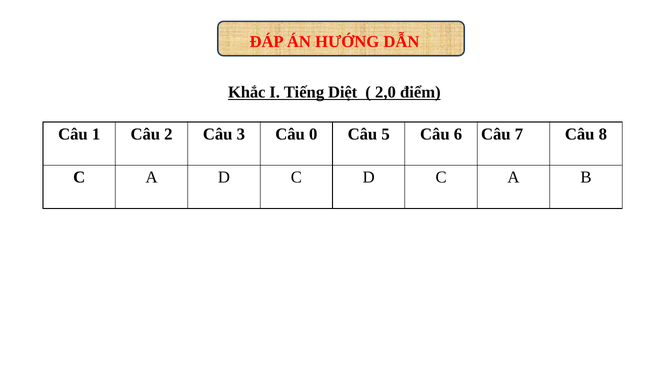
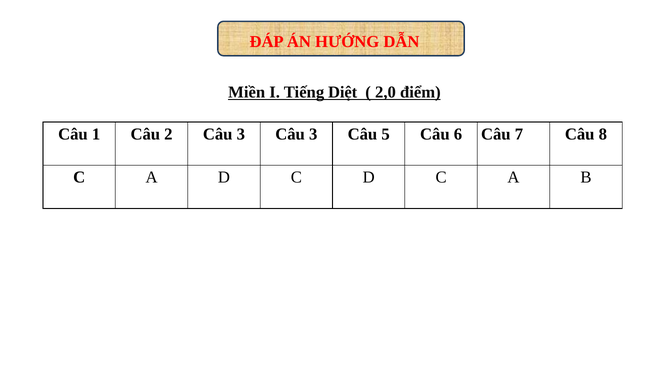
Khắc: Khắc -> Miền
3 Câu 0: 0 -> 3
